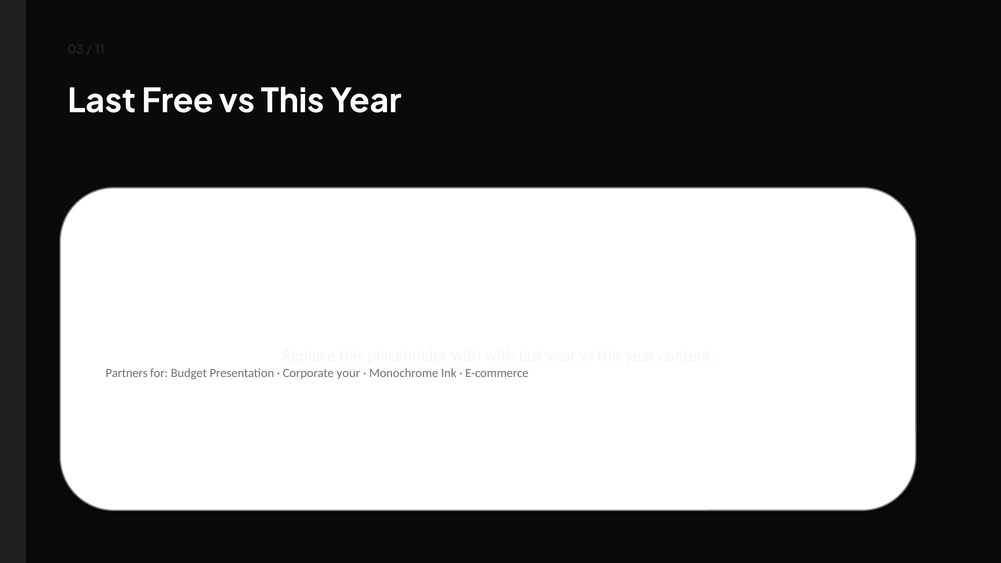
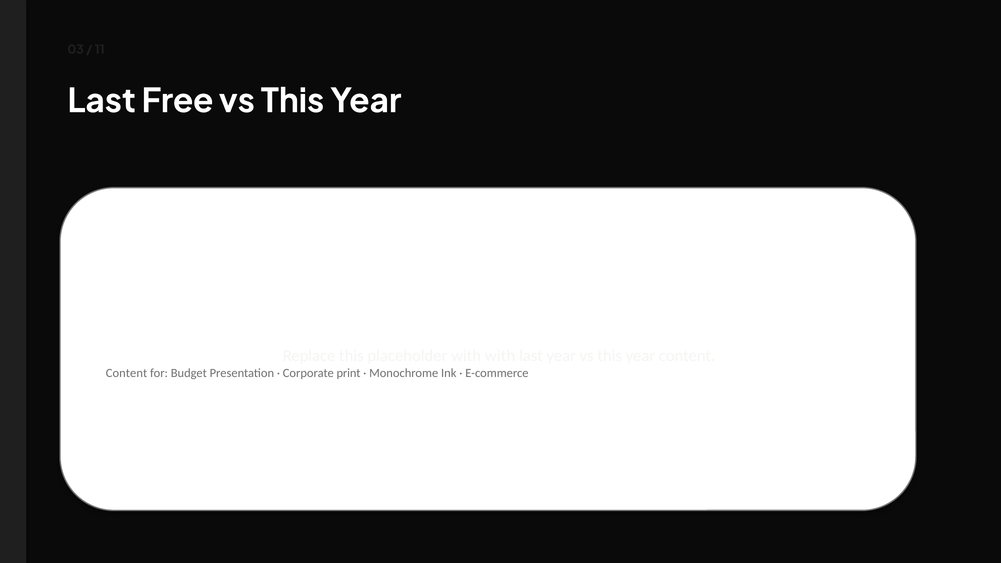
Partners at (127, 373): Partners -> Content
your: your -> print
